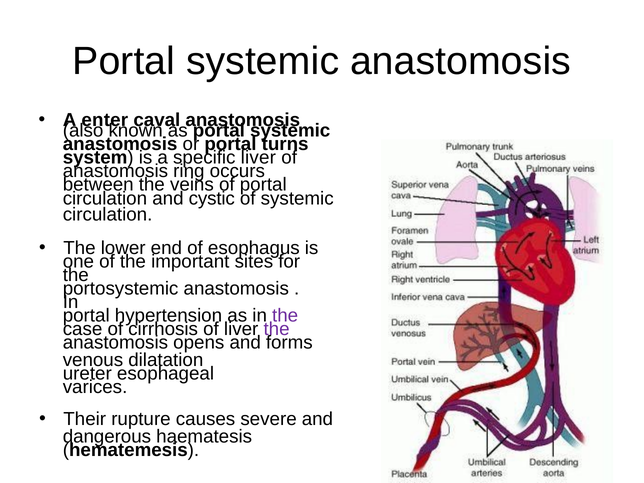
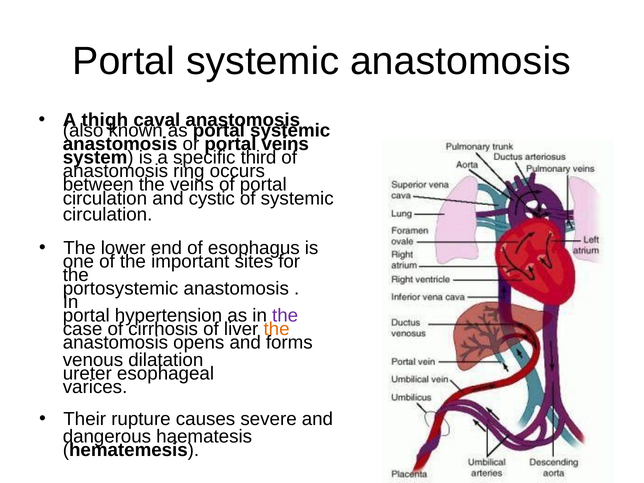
enter: enter -> thigh
portal turns: turns -> veins
specific liver: liver -> third
the at (277, 329) colour: purple -> orange
